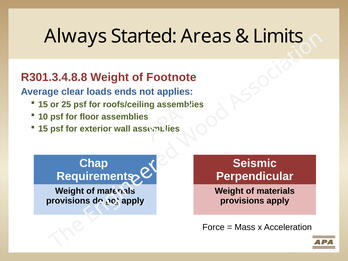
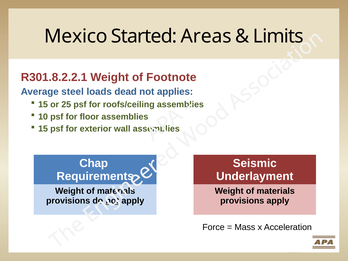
Always: Always -> Mexico
R301.3.4.8.8: R301.3.4.8.8 -> R301.8.2.2.1
clear: clear -> steel
ends: ends -> dead
Perpendicular: Perpendicular -> Underlayment
